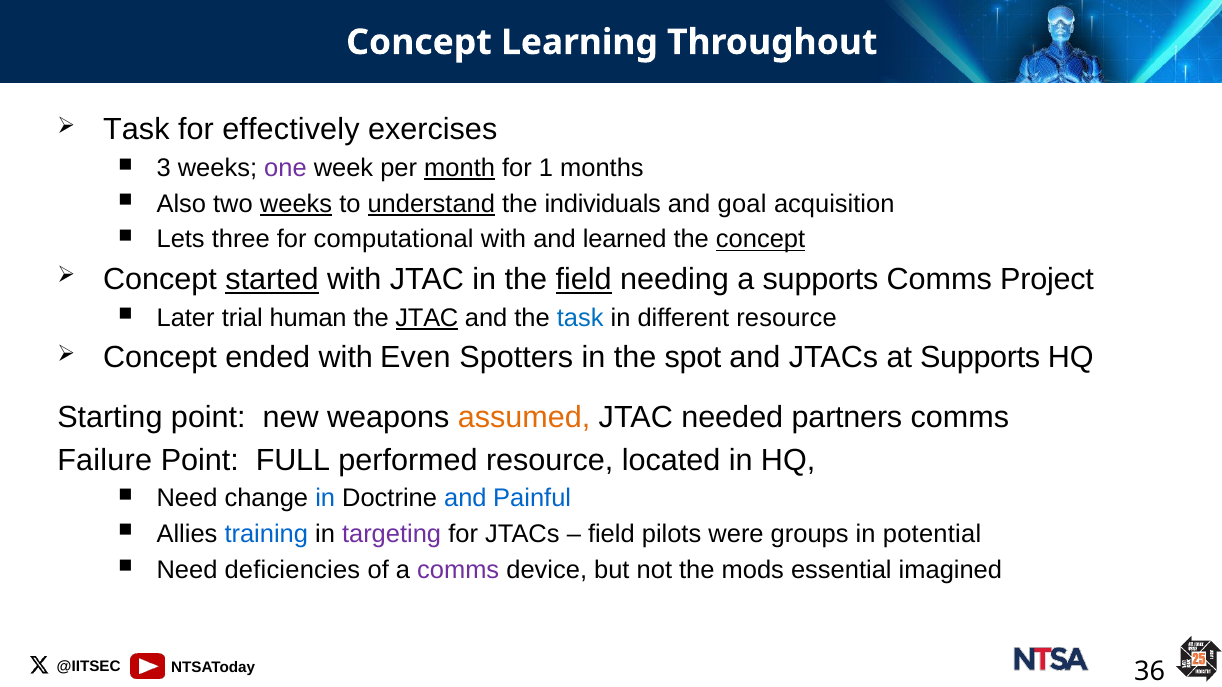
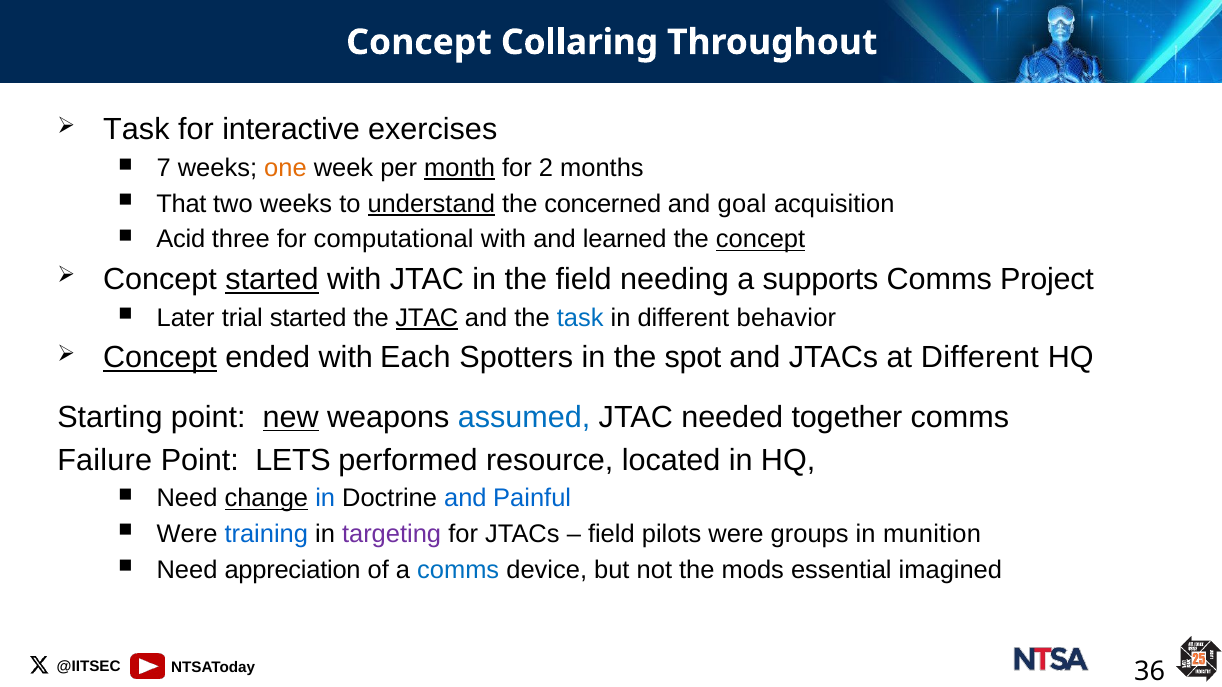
Learning: Learning -> Collaring
effectively: effectively -> interactive
3: 3 -> 7
one colour: purple -> orange
1: 1 -> 2
Also: Also -> That
weeks at (296, 204) underline: present -> none
individuals: individuals -> concerned
Lets: Lets -> Acid
field at (584, 280) underline: present -> none
trial human: human -> started
different resource: resource -> behavior
Concept at (160, 358) underline: none -> present
Even: Even -> Each
at Supports: Supports -> Different
new underline: none -> present
assumed colour: orange -> blue
partners: partners -> together
FULL: FULL -> LETS
change underline: none -> present
Allies at (187, 534): Allies -> Were
potential: potential -> munition
deficiencies: deficiencies -> appreciation
comms at (458, 570) colour: purple -> blue
